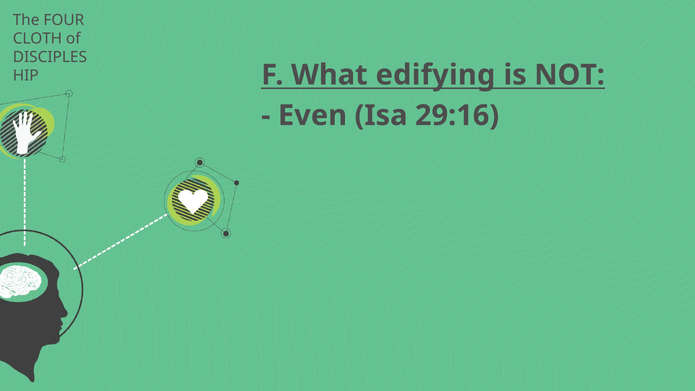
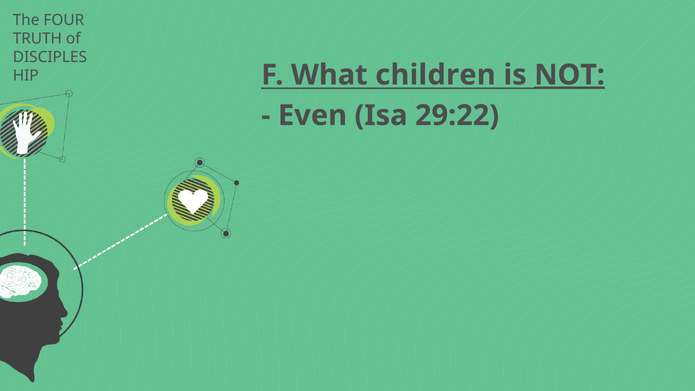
CLOTH: CLOTH -> TRUTH
edifying: edifying -> children
NOT underline: none -> present
29:16: 29:16 -> 29:22
